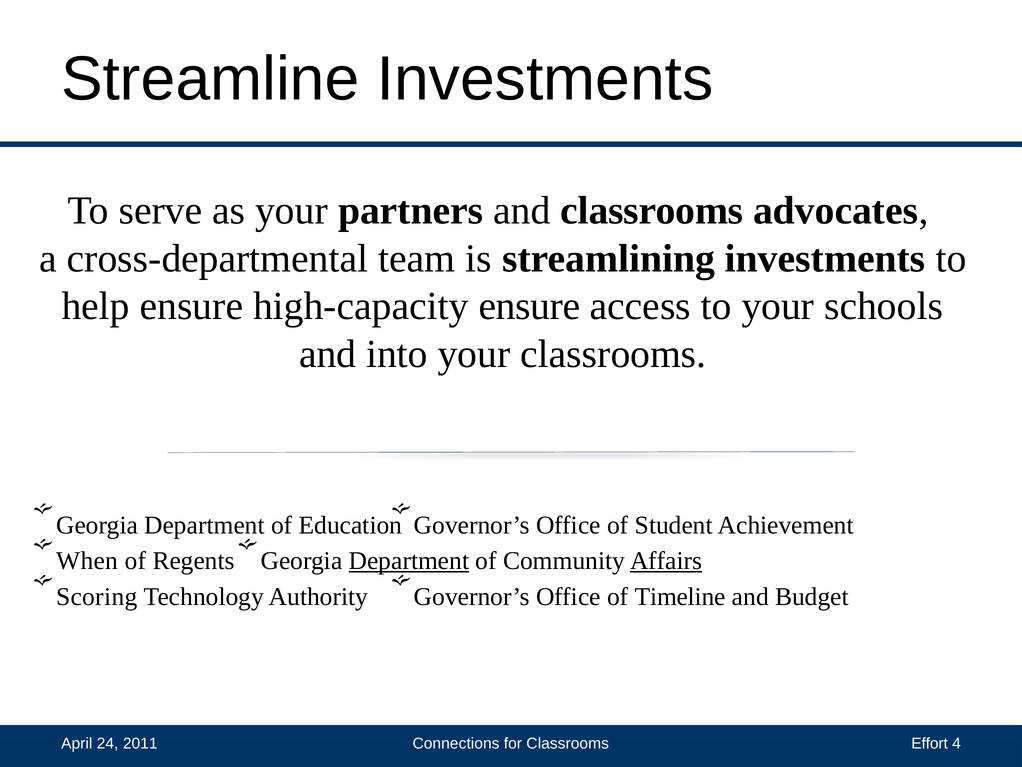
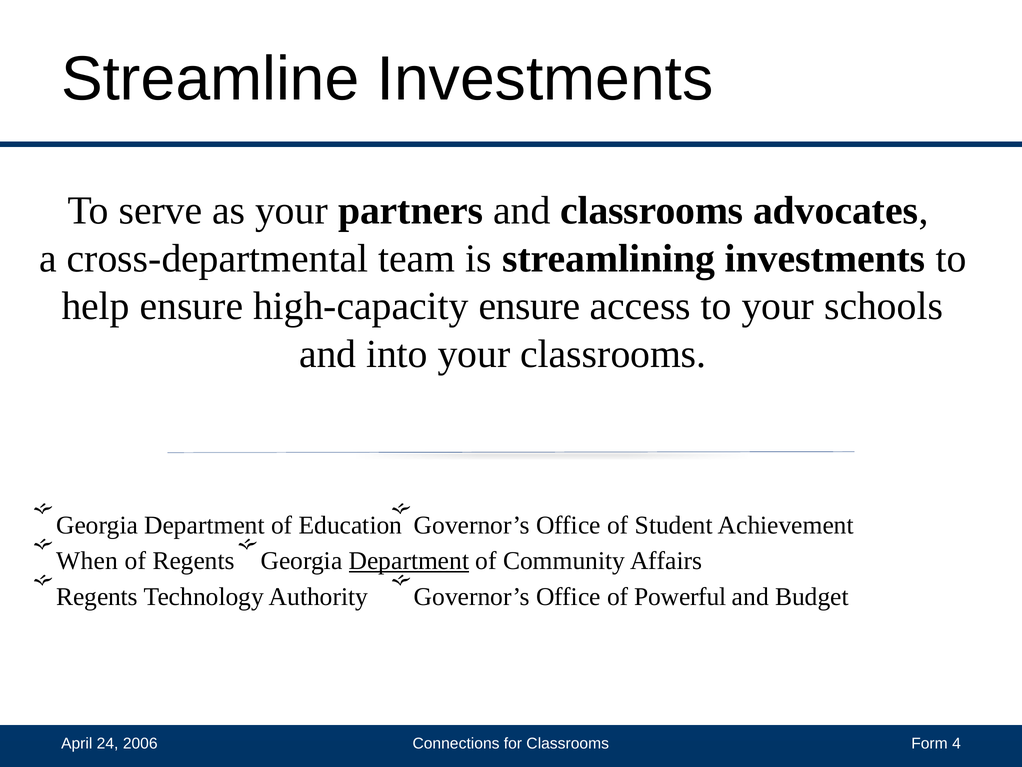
Affairs underline: present -> none
Scoring at (97, 596): Scoring -> Regents
Timeline: Timeline -> Powerful
2011: 2011 -> 2006
Effort: Effort -> Form
